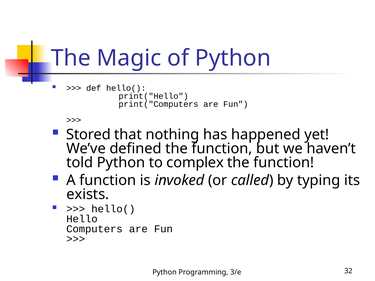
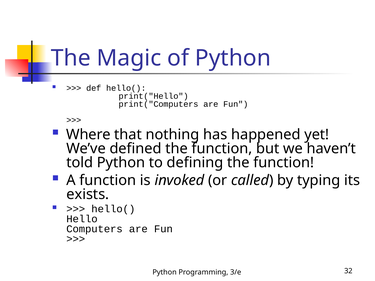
Stored: Stored -> Where
complex: complex -> defining
